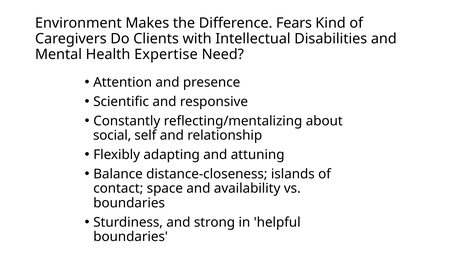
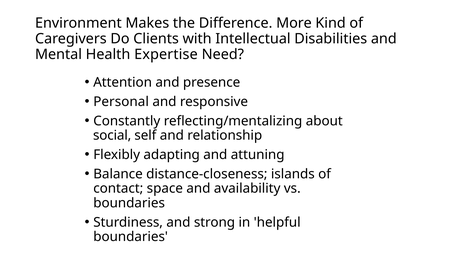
Fears: Fears -> More
Scientific: Scientific -> Personal
